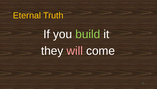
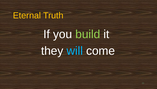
will colour: pink -> light blue
